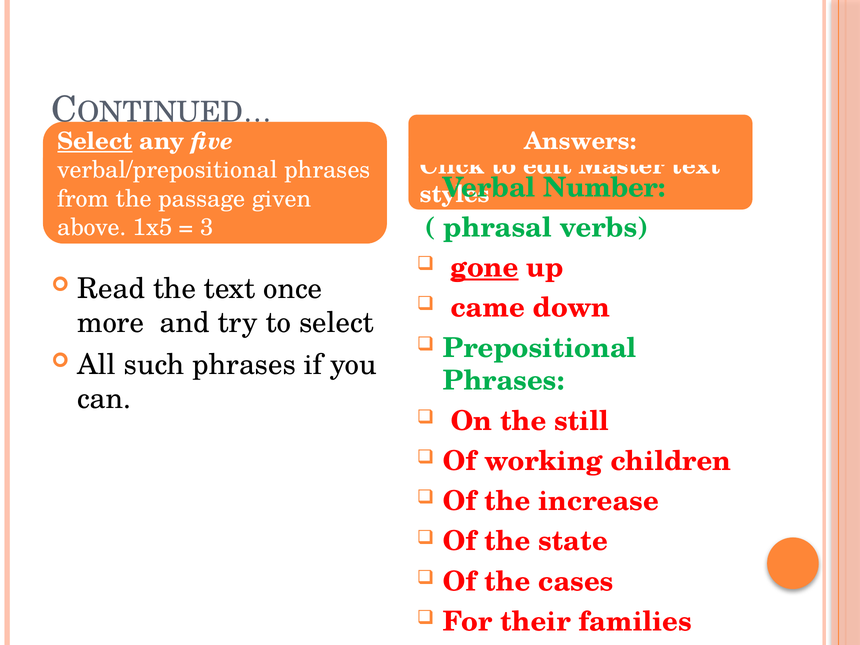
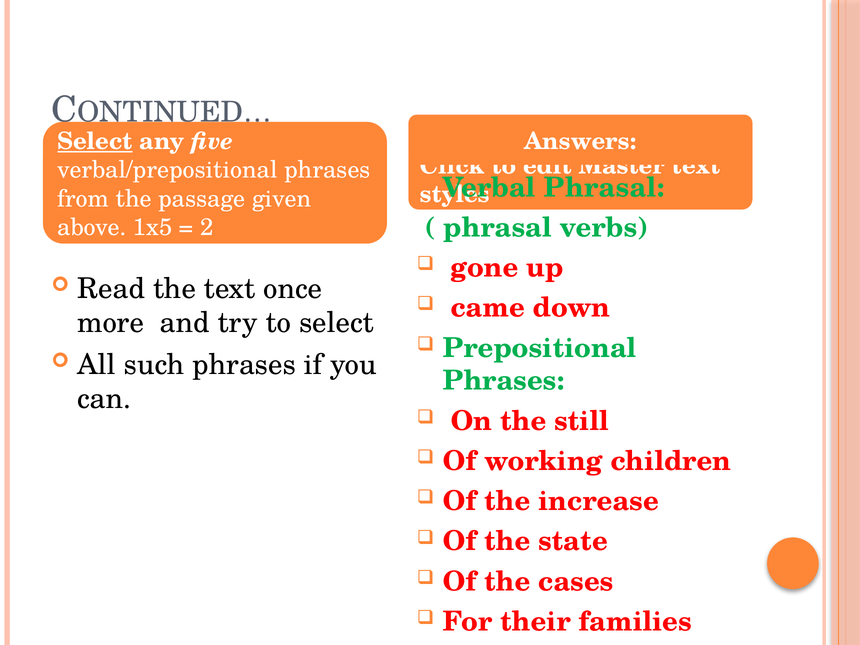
Number at (604, 187): Number -> Phrasal
3: 3 -> 2
gone underline: present -> none
